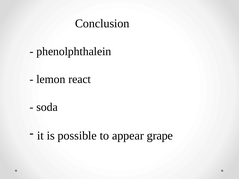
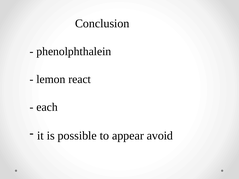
soda: soda -> each
grape: grape -> avoid
